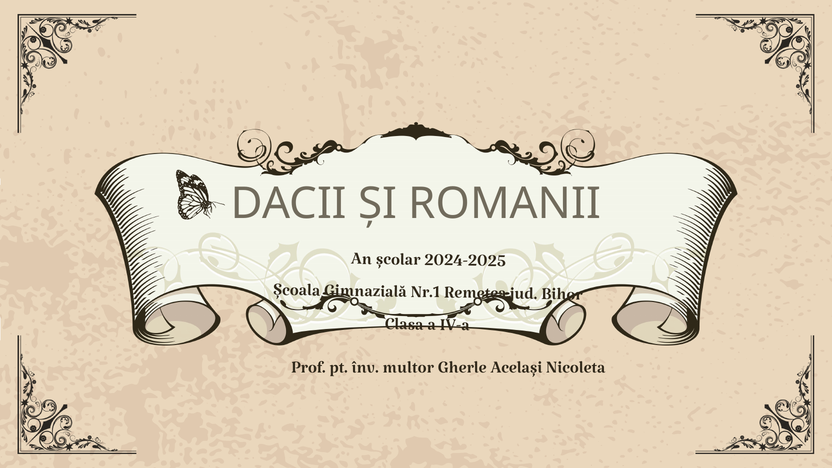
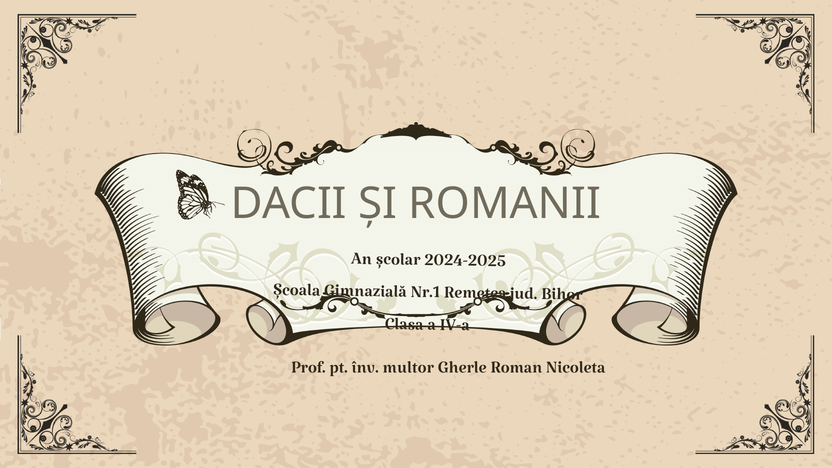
Același: Același -> Roman
